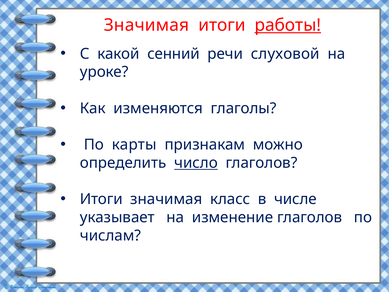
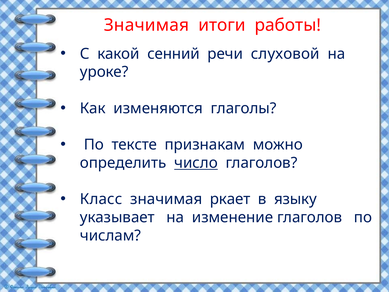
работы underline: present -> none
карты: карты -> тексте
Итоги at (101, 199): Итоги -> Класс
класс: класс -> ркает
числе: числе -> языку
